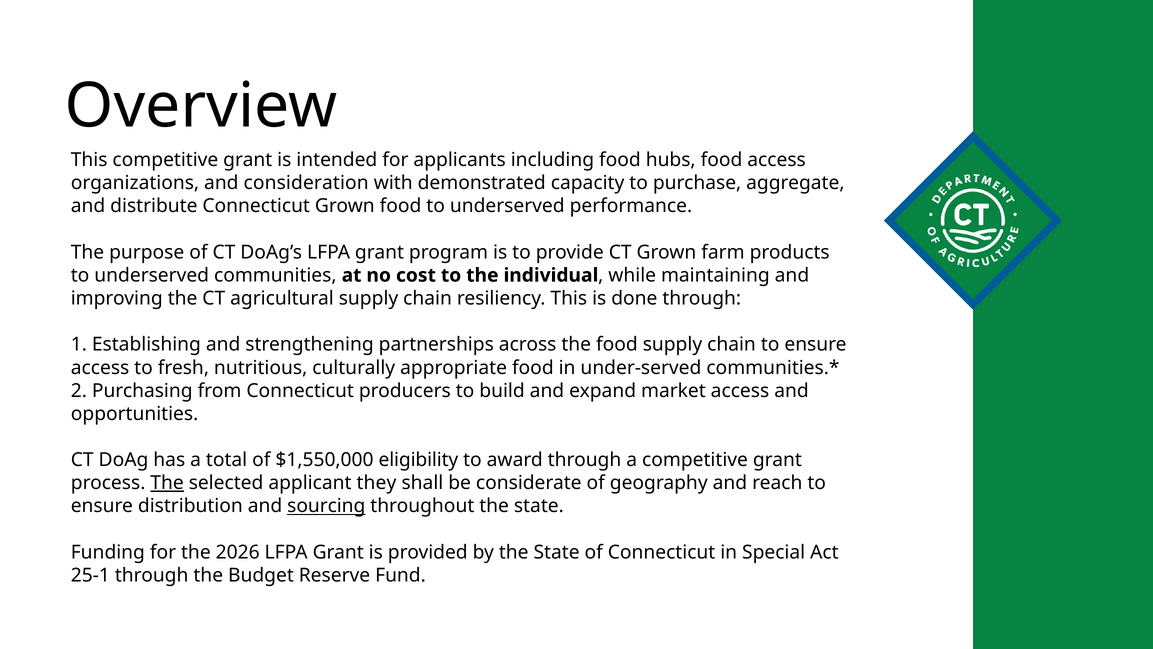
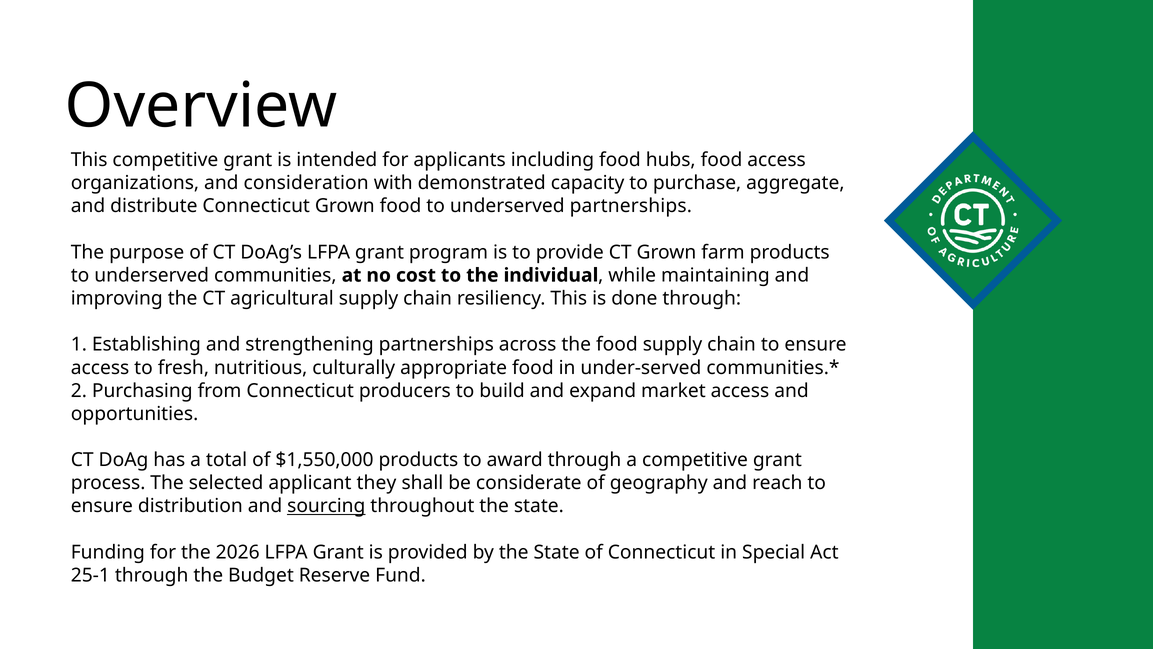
underserved performance: performance -> partnerships
$1,550,000 eligibility: eligibility -> products
The at (167, 483) underline: present -> none
